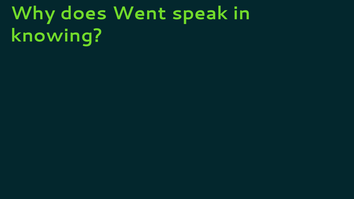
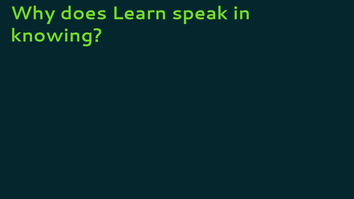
Went: Went -> Learn
